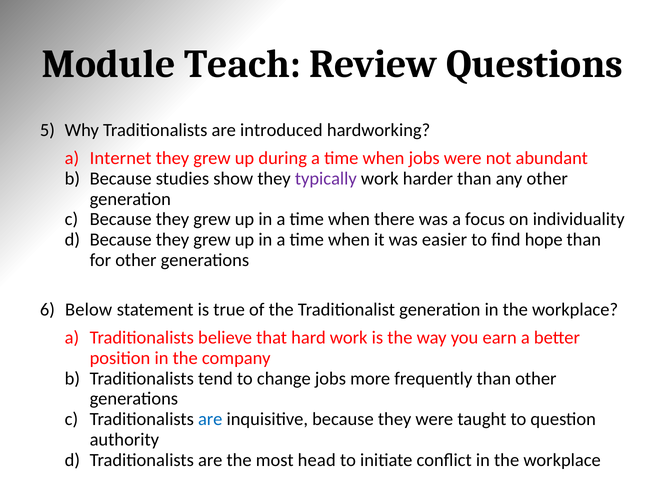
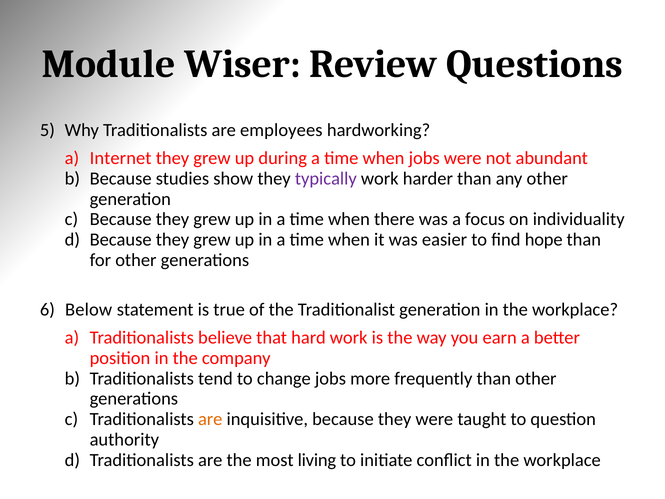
Teach: Teach -> Wiser
introduced: introduced -> employees
are at (210, 419) colour: blue -> orange
head: head -> living
